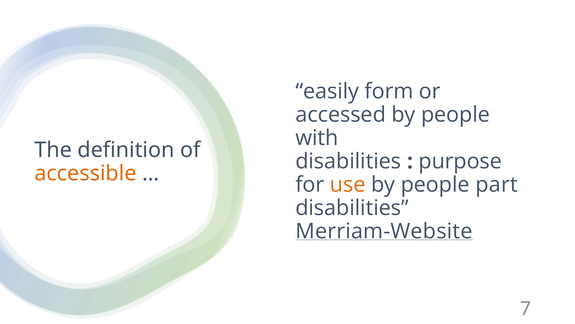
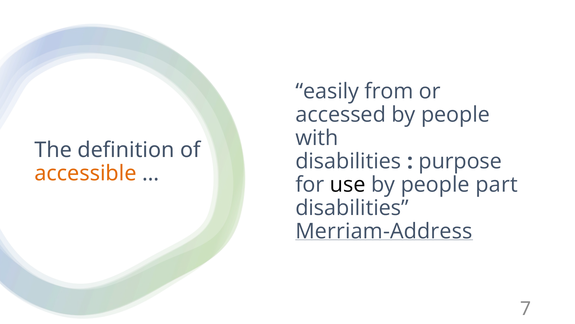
form: form -> from
use colour: orange -> black
Merriam-Website: Merriam-Website -> Merriam-Address
